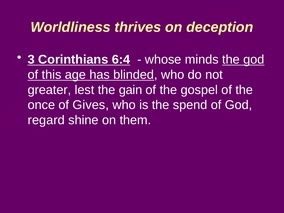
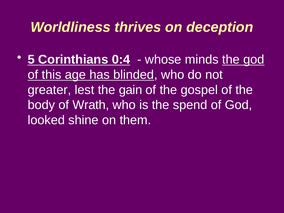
3: 3 -> 5
6:4: 6:4 -> 0:4
once: once -> body
Gives: Gives -> Wrath
regard: regard -> looked
